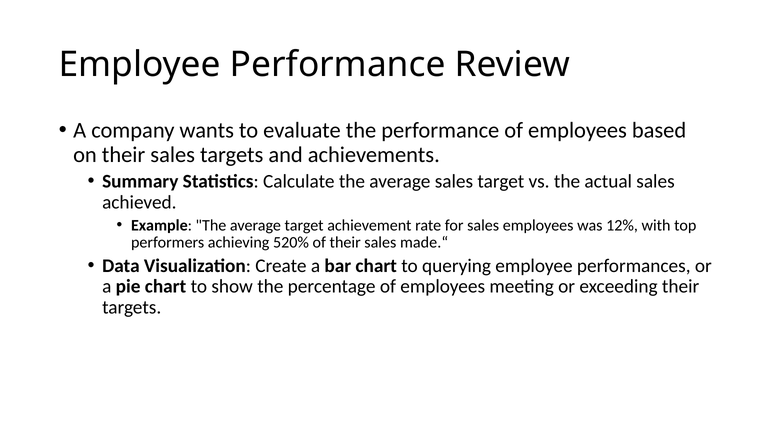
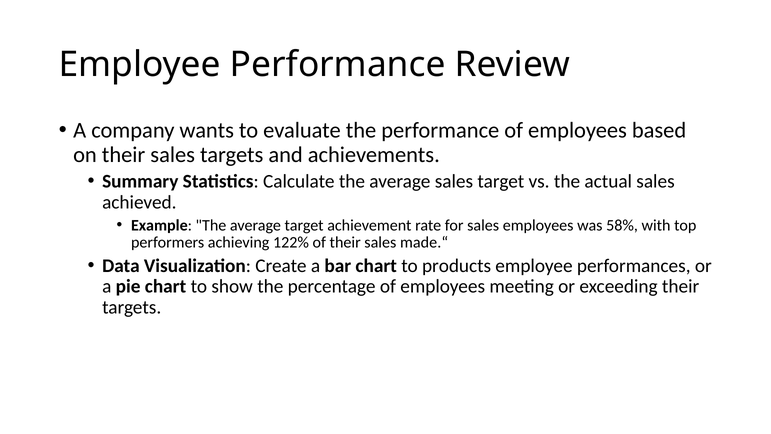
12%: 12% -> 58%
520%: 520% -> 122%
querying: querying -> products
